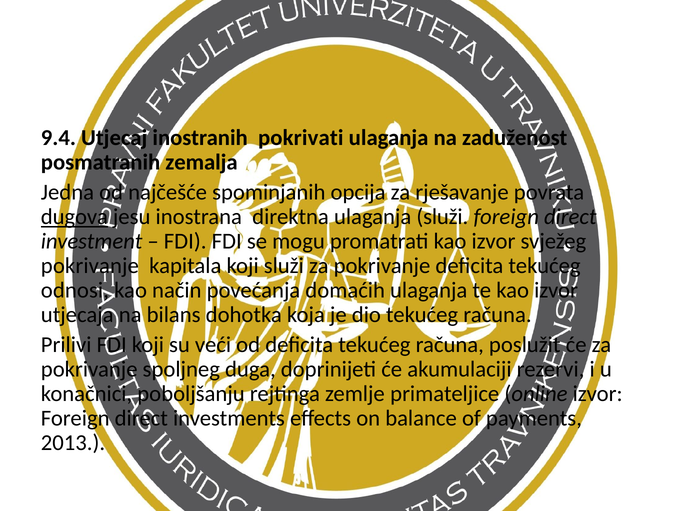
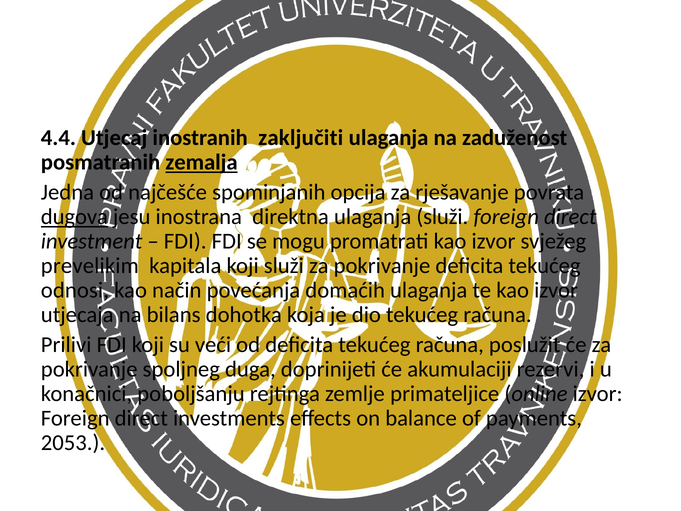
9.4: 9.4 -> 4.4
pokrivati: pokrivati -> zaključiti
zemalja underline: none -> present
pokrivanje at (90, 266): pokrivanje -> prevelikim
2013: 2013 -> 2053
